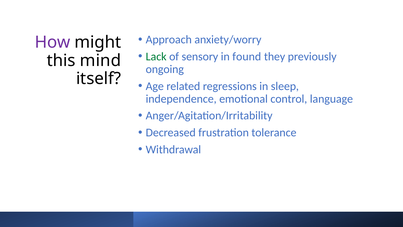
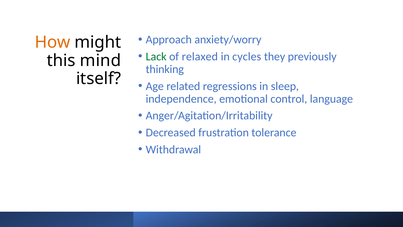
How colour: purple -> orange
sensory: sensory -> relaxed
found: found -> cycles
ongoing: ongoing -> thinking
